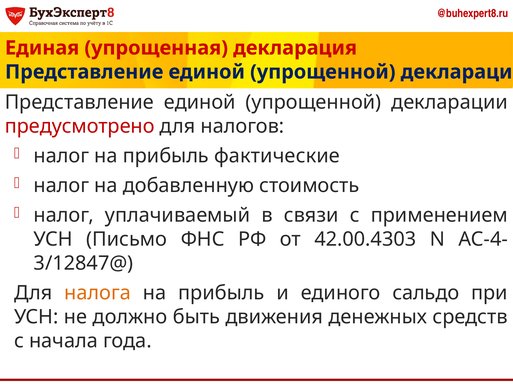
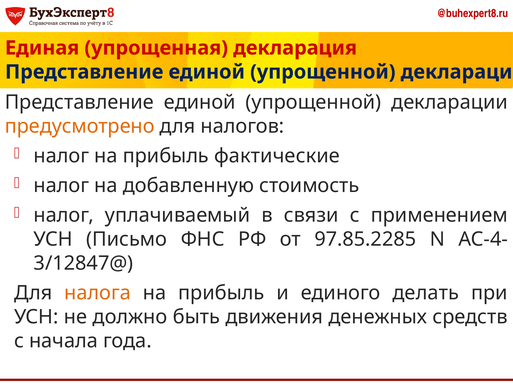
предусмотрено colour: red -> orange
42.00.4303: 42.00.4303 -> 97.85.2285
сальдо: сальдо -> делать
